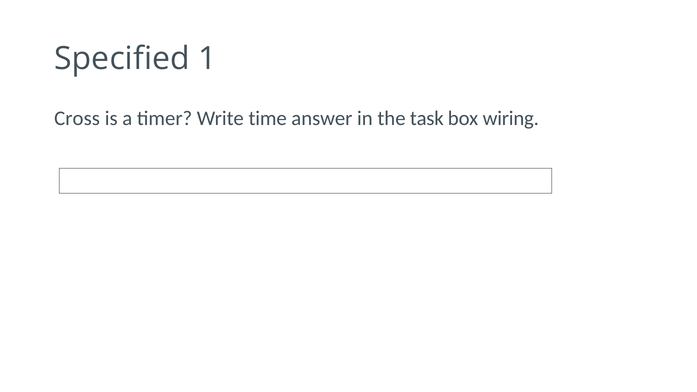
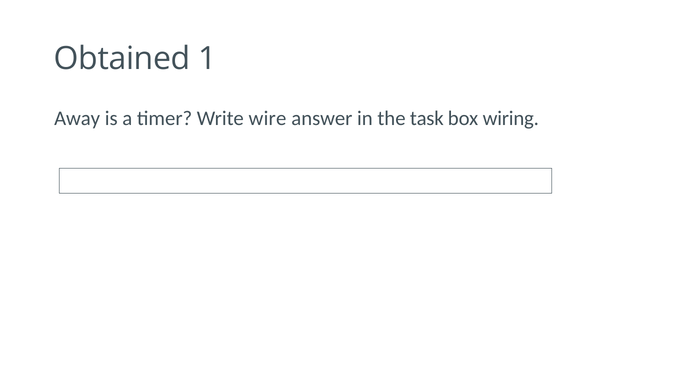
Specified: Specified -> Obtained
Cross: Cross -> Away
time: time -> wire
